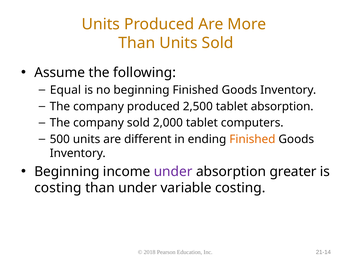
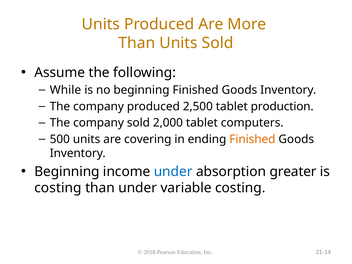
Equal: Equal -> While
tablet absorption: absorption -> production
different: different -> covering
under at (173, 171) colour: purple -> blue
